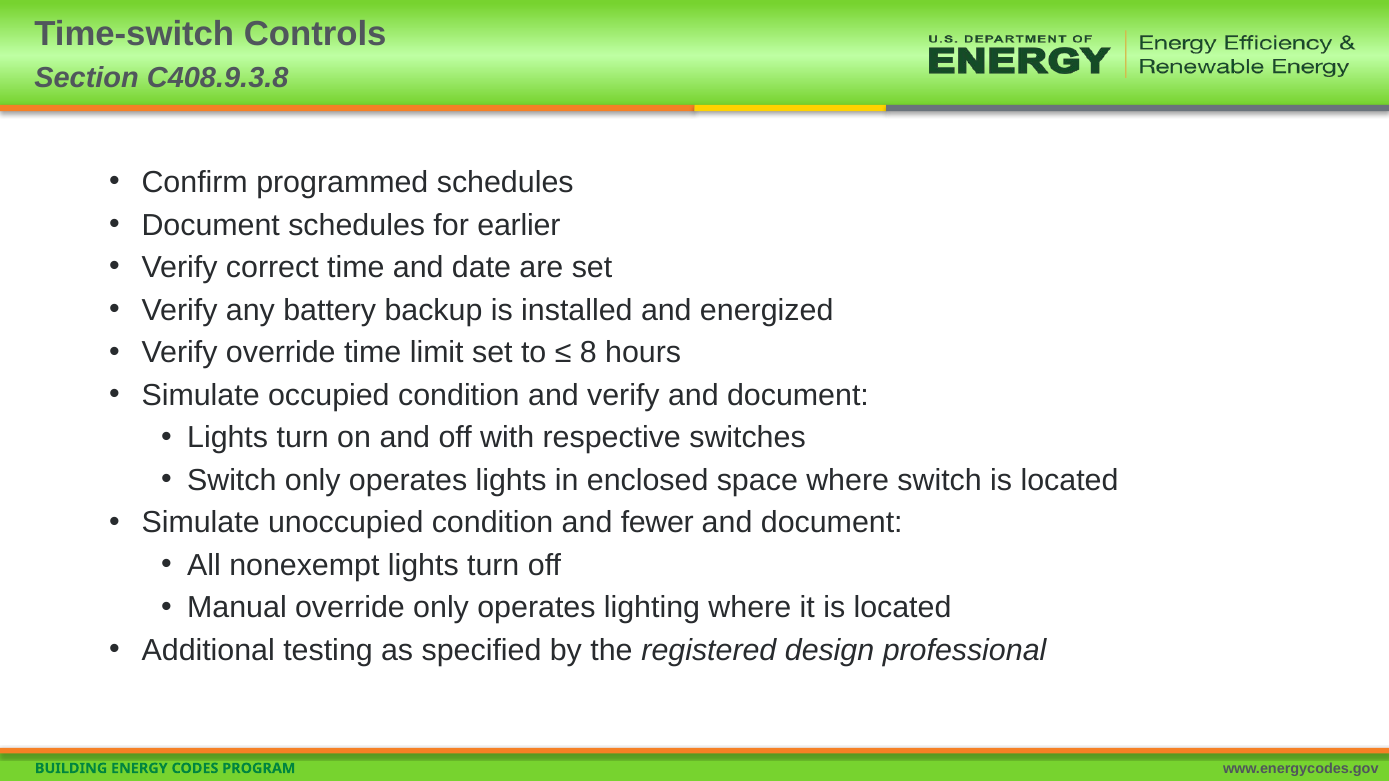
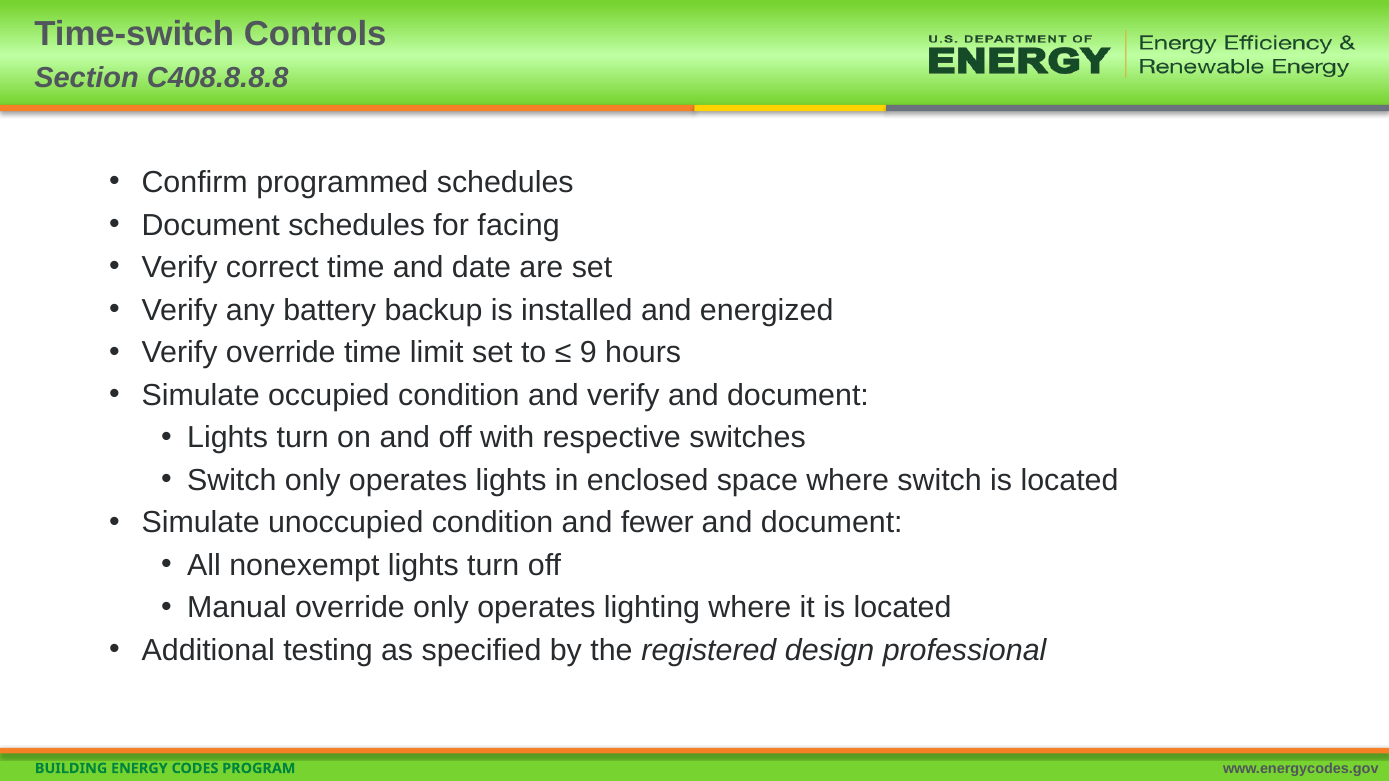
C408.9.3.8: C408.9.3.8 -> C408.8.8.8
earlier: earlier -> facing
8: 8 -> 9
